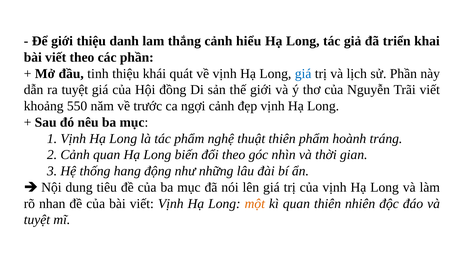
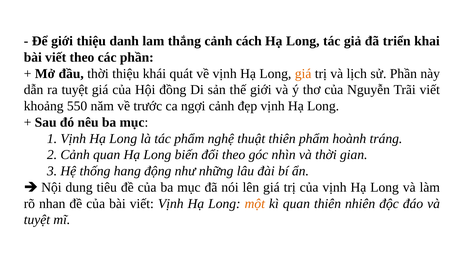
hiểu: hiểu -> cách
đầu tinh: tinh -> thời
giá at (303, 74) colour: blue -> orange
